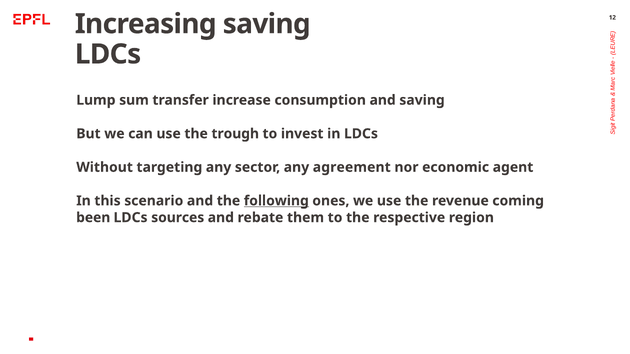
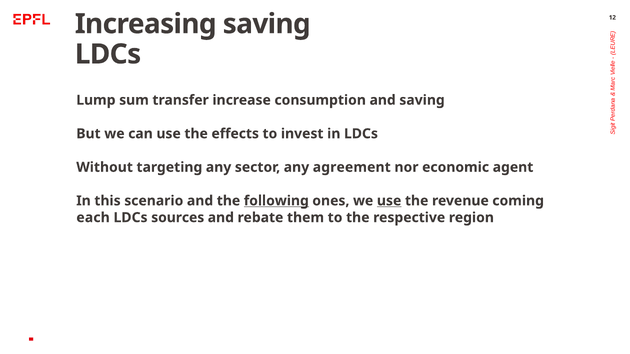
trough: trough -> effects
use at (389, 201) underline: none -> present
been: been -> each
